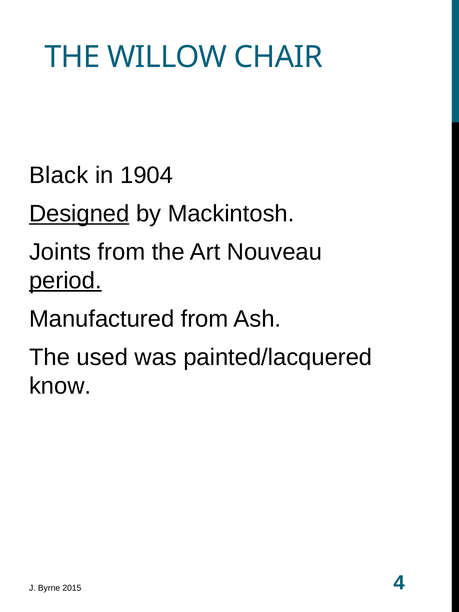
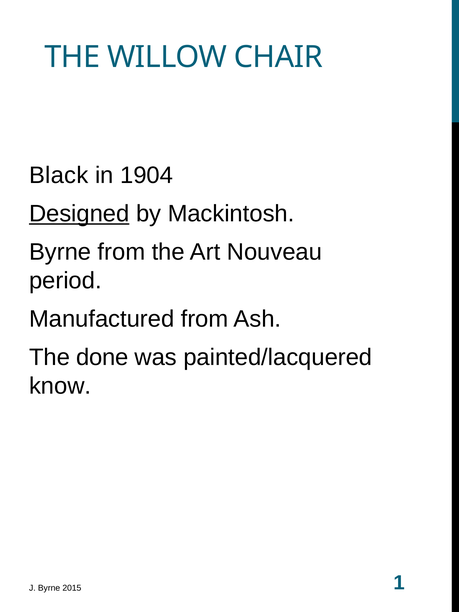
Joints at (60, 252): Joints -> Byrne
period underline: present -> none
used: used -> done
4: 4 -> 1
